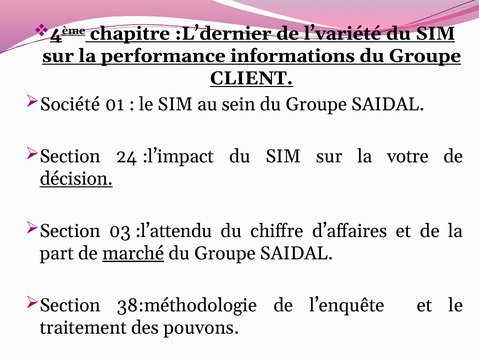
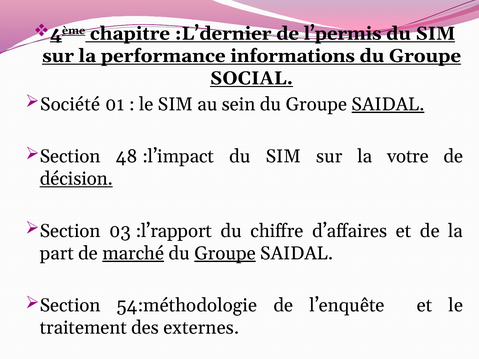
l’variété: l’variété -> l’permis
CLIENT: CLIENT -> SOCIAL
SAIDAL at (388, 104) underline: none -> present
24: 24 -> 48
:l’attendu: :l’attendu -> :l’rapport
Groupe at (225, 254) underline: none -> present
38:méthodologie: 38:méthodologie -> 54:méthodologie
pouvons: pouvons -> externes
